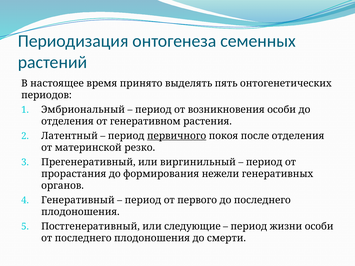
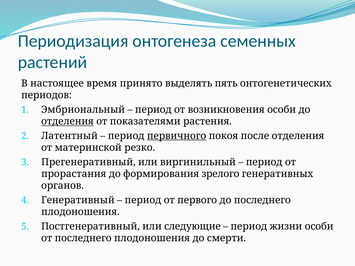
отделения at (67, 122) underline: none -> present
генеративном: генеративном -> показателями
нежели: нежели -> зрелого
